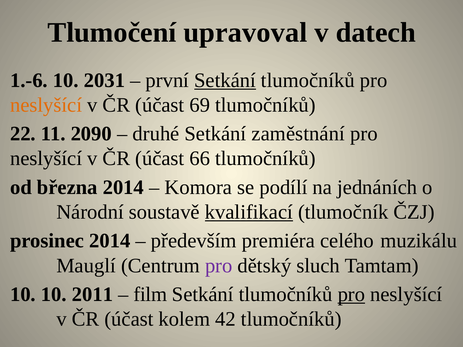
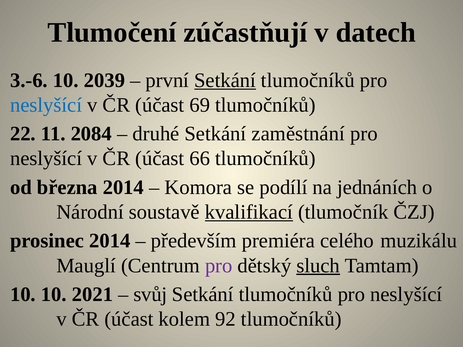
upravoval: upravoval -> zúčastňují
1.-6: 1.-6 -> 3.-6
2031: 2031 -> 2039
neslyšící at (46, 105) colour: orange -> blue
2090: 2090 -> 2084
sluch underline: none -> present
2011: 2011 -> 2021
film: film -> svůj
pro at (351, 295) underline: present -> none
42: 42 -> 92
